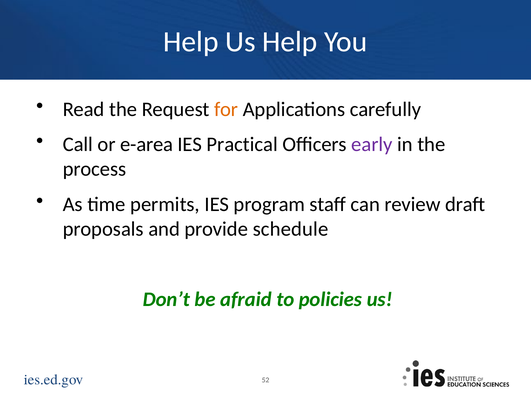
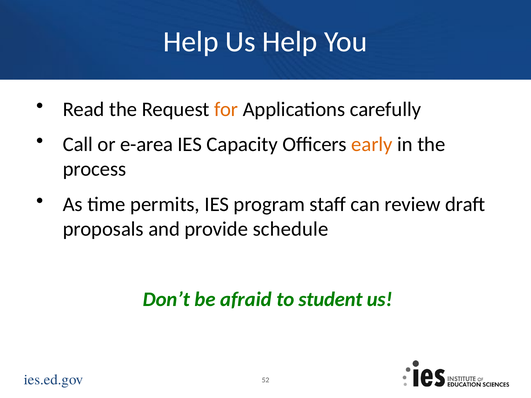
Practical: Practical -> Capacity
early colour: purple -> orange
policies: policies -> student
